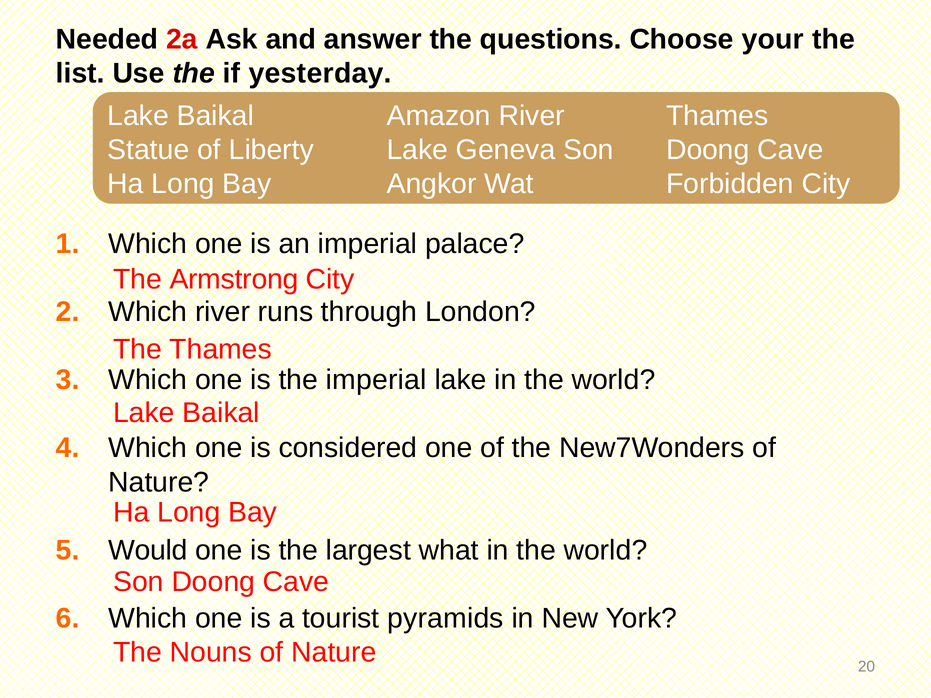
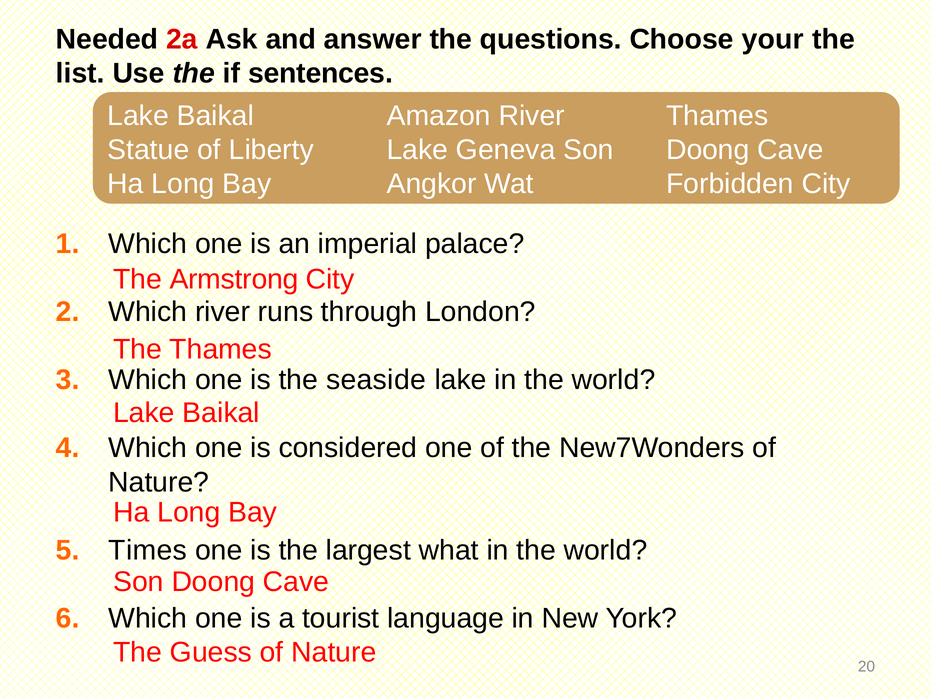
yesterday: yesterday -> sentences
the imperial: imperial -> seaside
Would: Would -> Times
pyramids: pyramids -> language
Nouns: Nouns -> Guess
